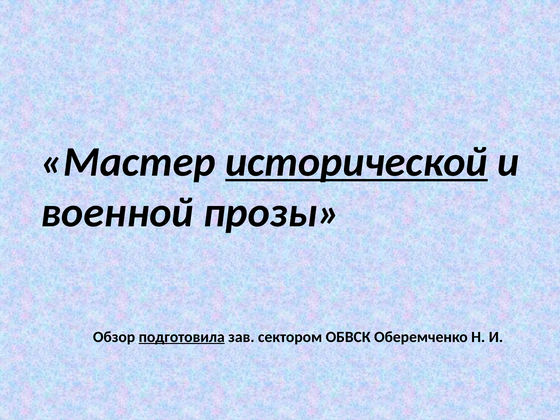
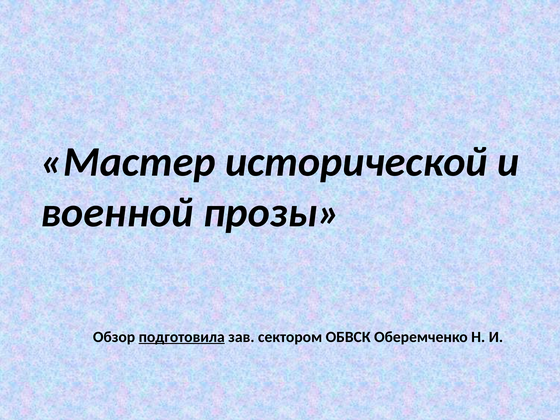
исторической underline: present -> none
